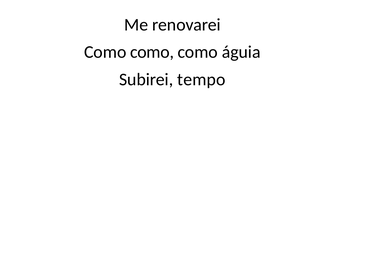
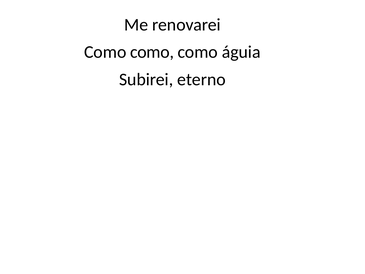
tempo: tempo -> eterno
